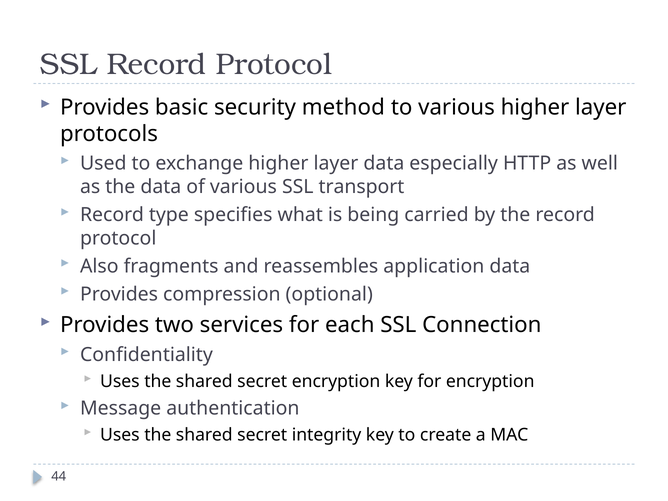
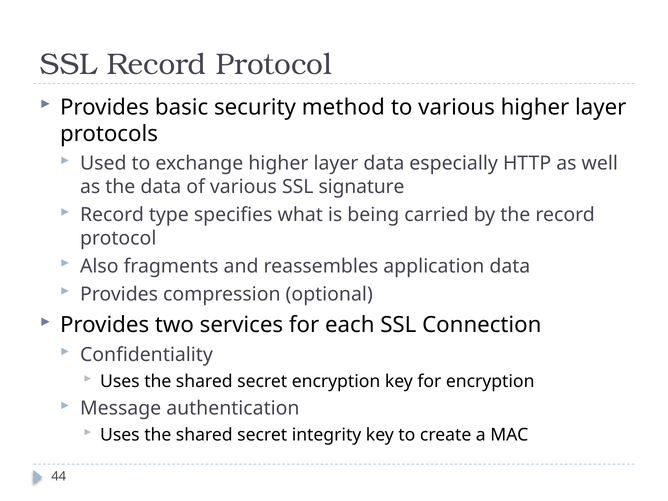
transport: transport -> signature
